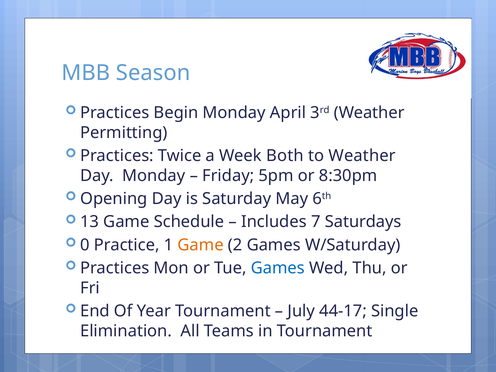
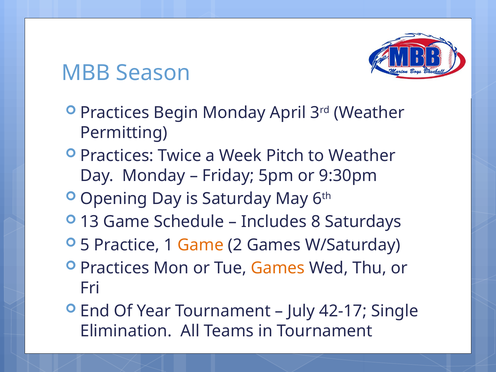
Both: Both -> Pitch
8:30pm: 8:30pm -> 9:30pm
7: 7 -> 8
0: 0 -> 5
Games at (278, 268) colour: blue -> orange
44-17: 44-17 -> 42-17
